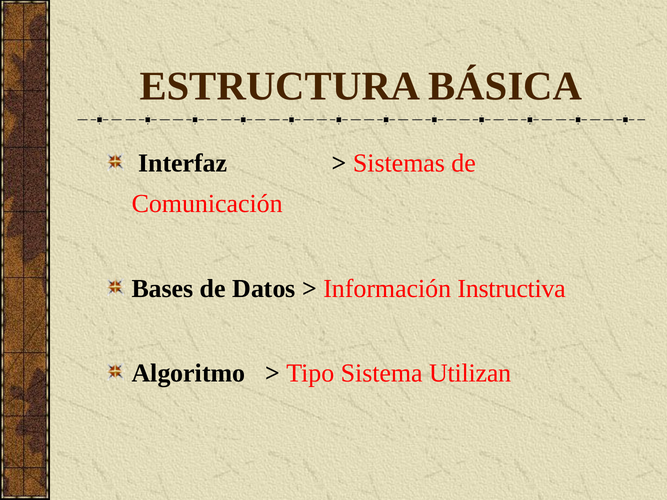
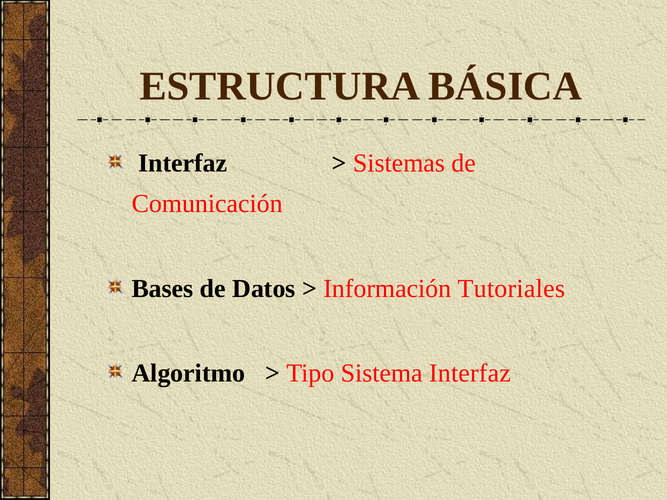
Instructiva: Instructiva -> Tutoriales
Sistema Utilizan: Utilizan -> Interfaz
